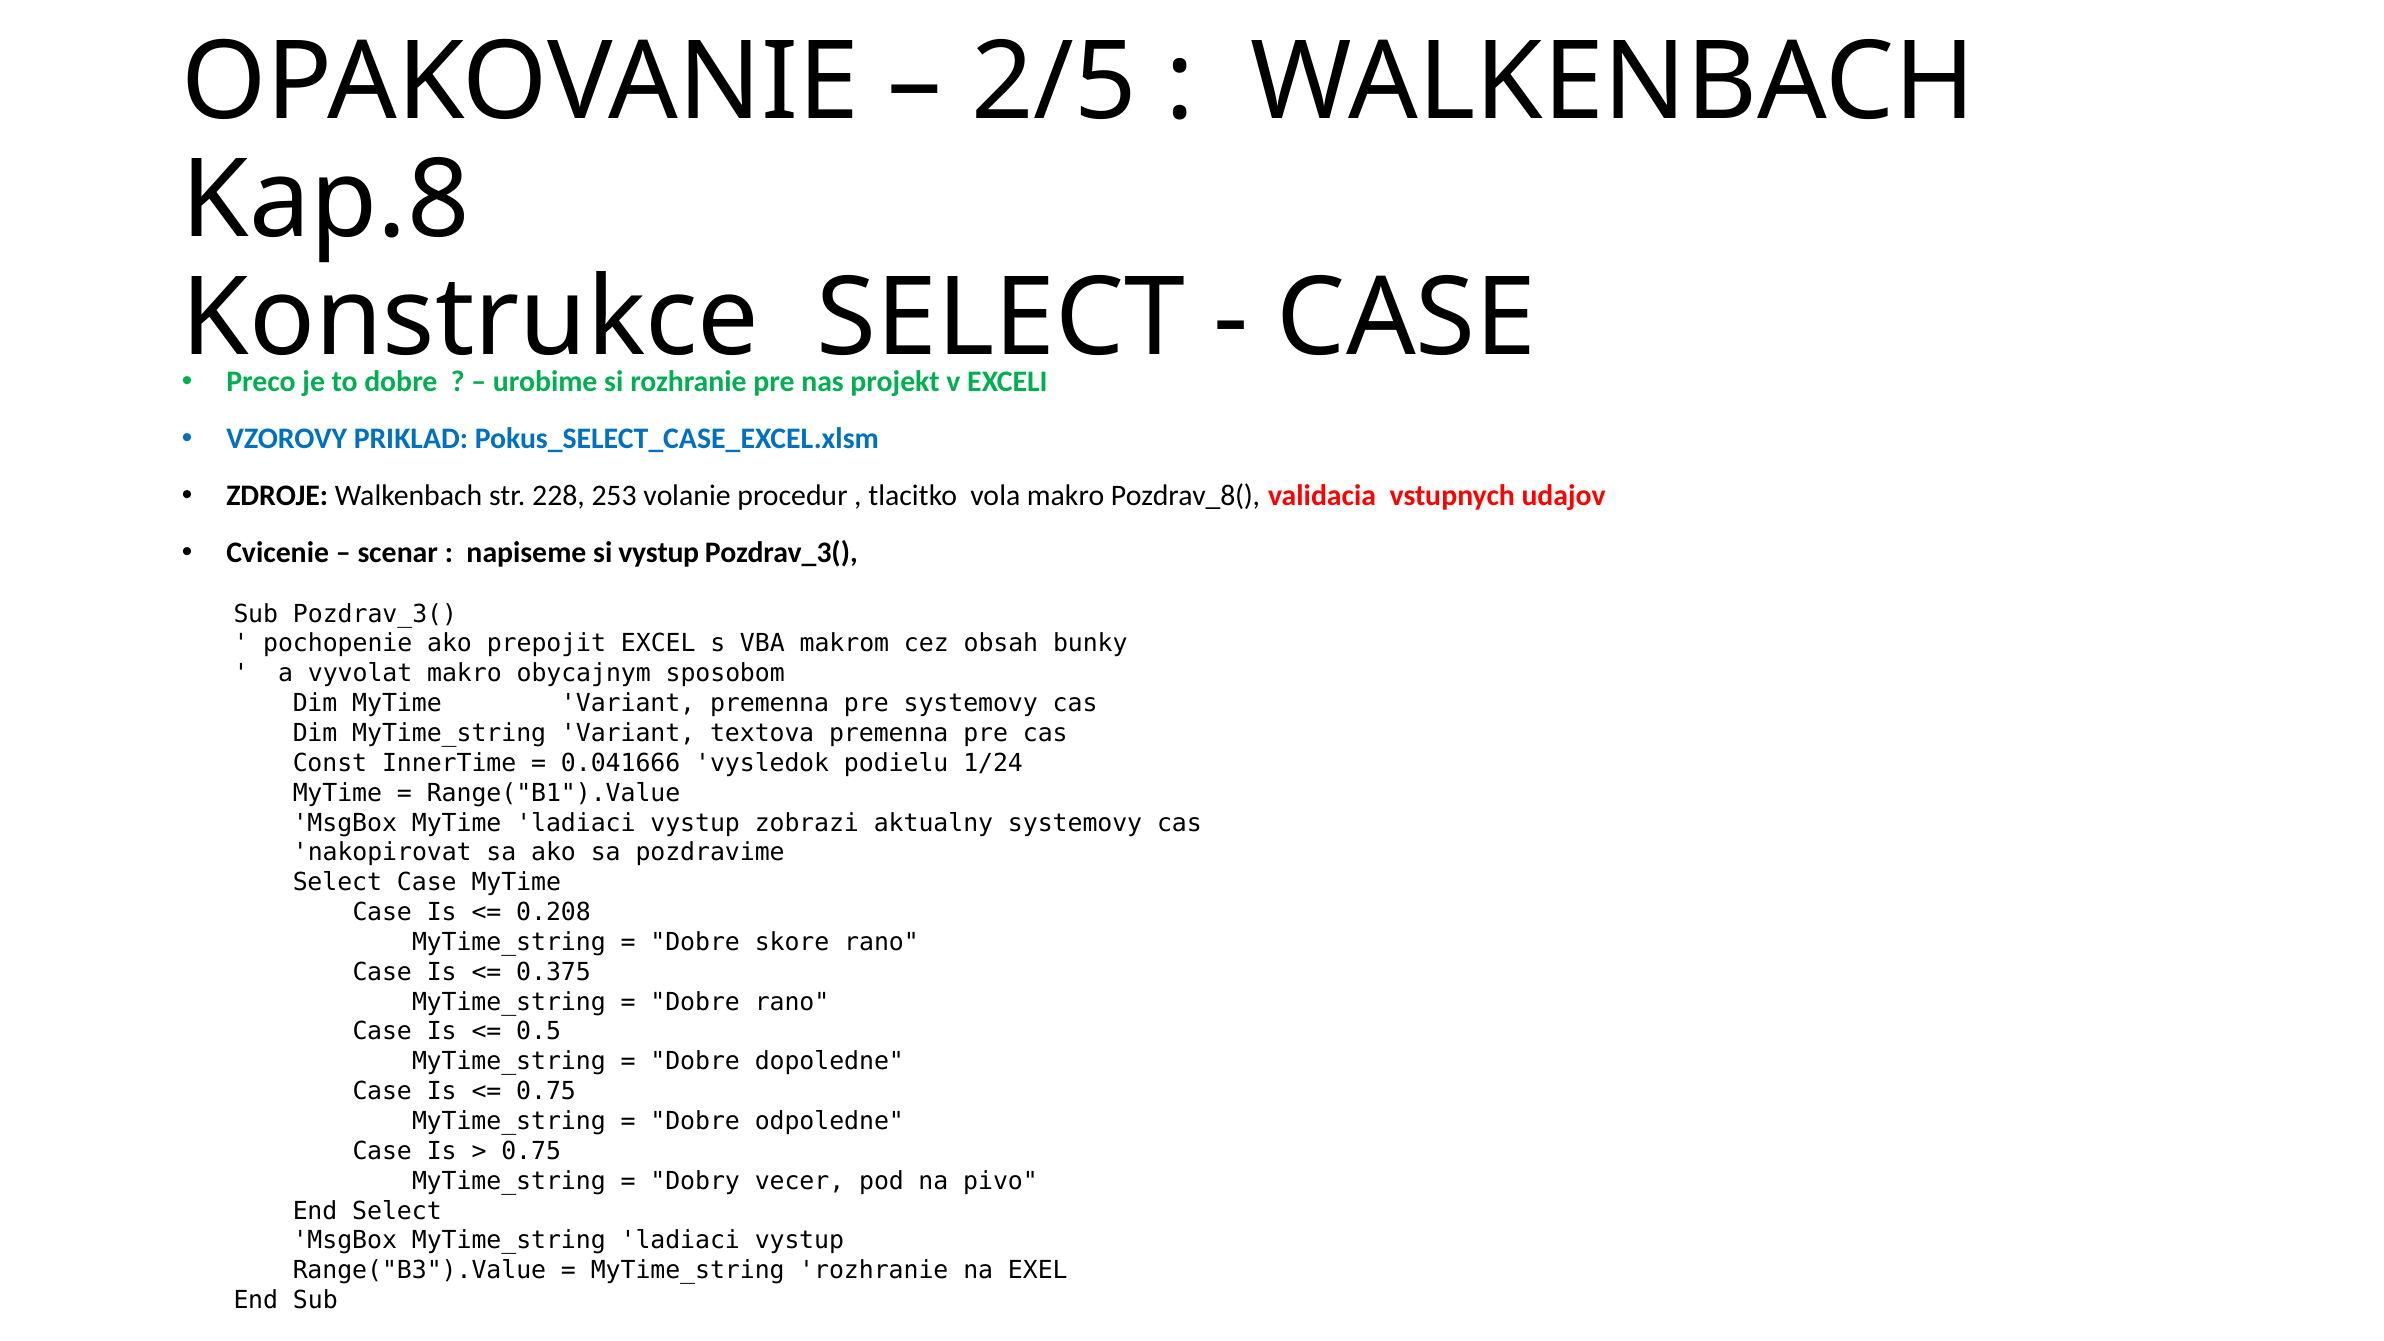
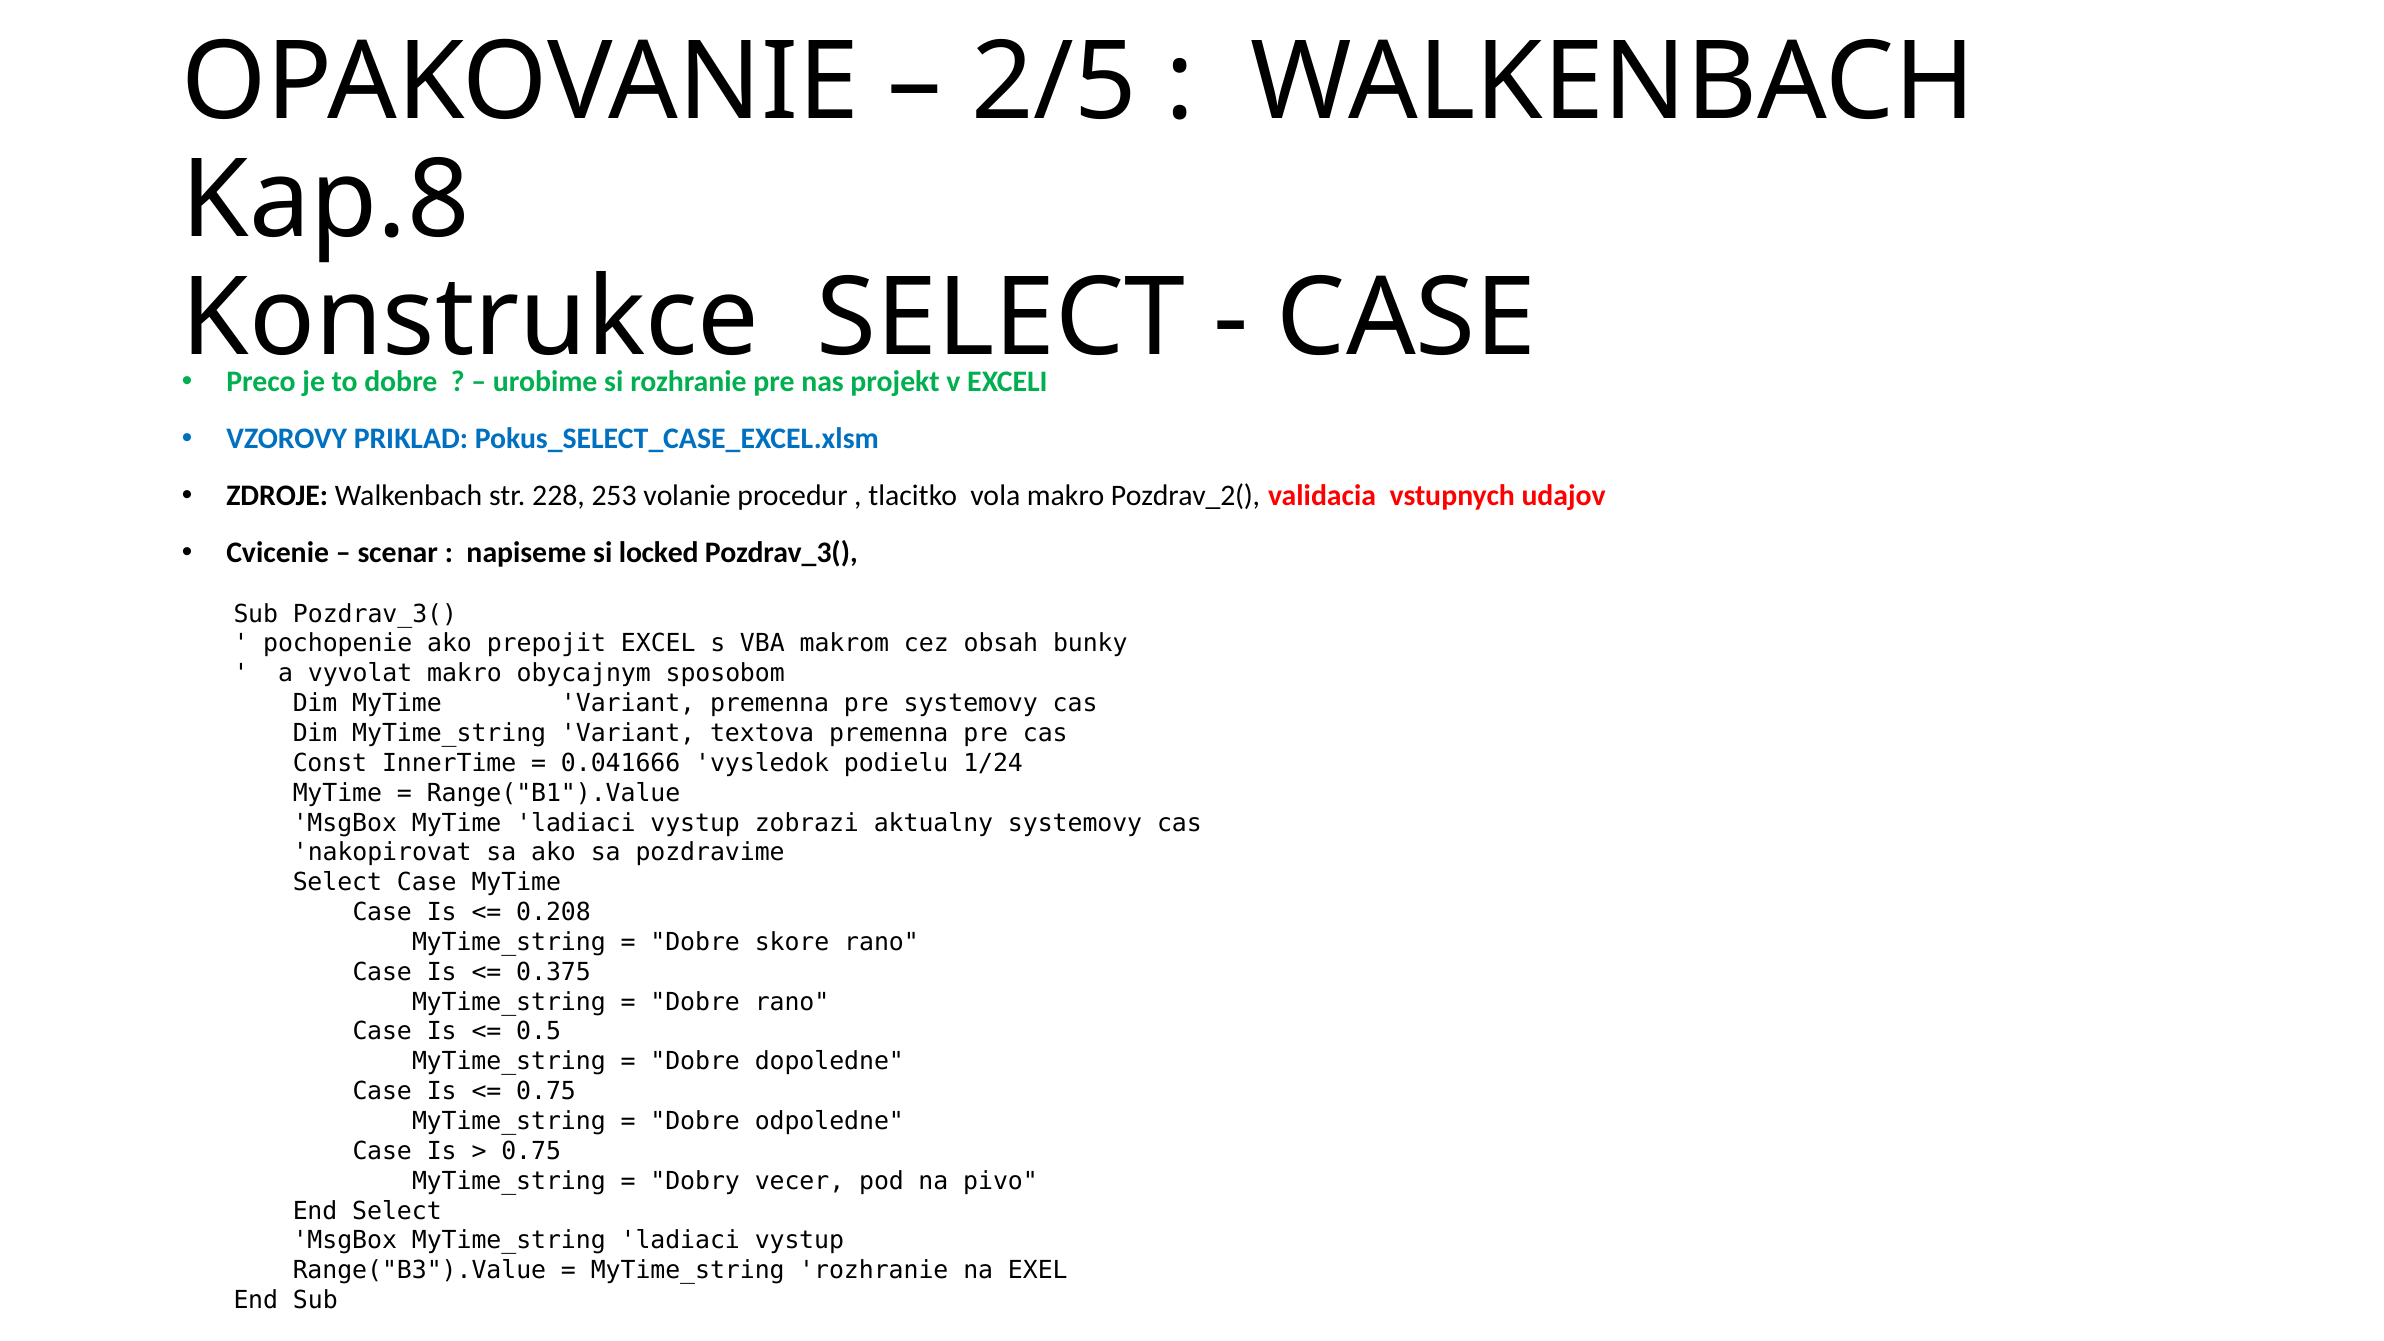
Pozdrav_8(: Pozdrav_8( -> Pozdrav_2(
si vystup: vystup -> locked
